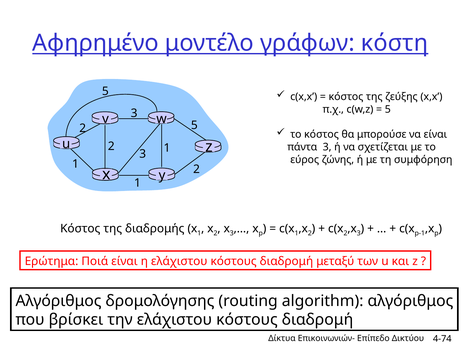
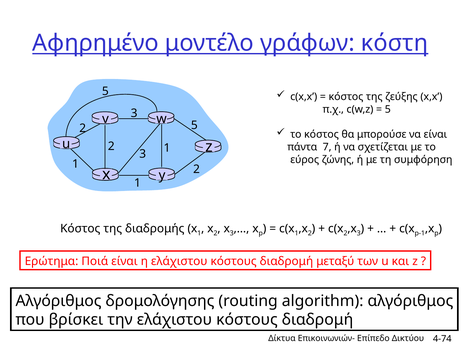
πάντα 3: 3 -> 7
